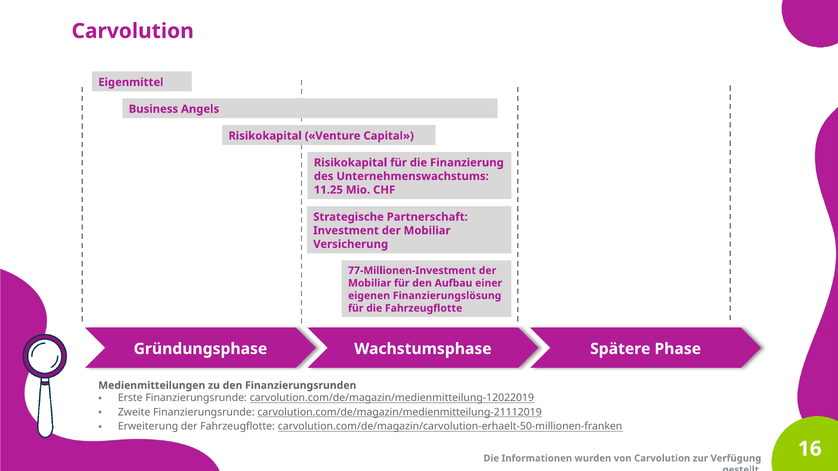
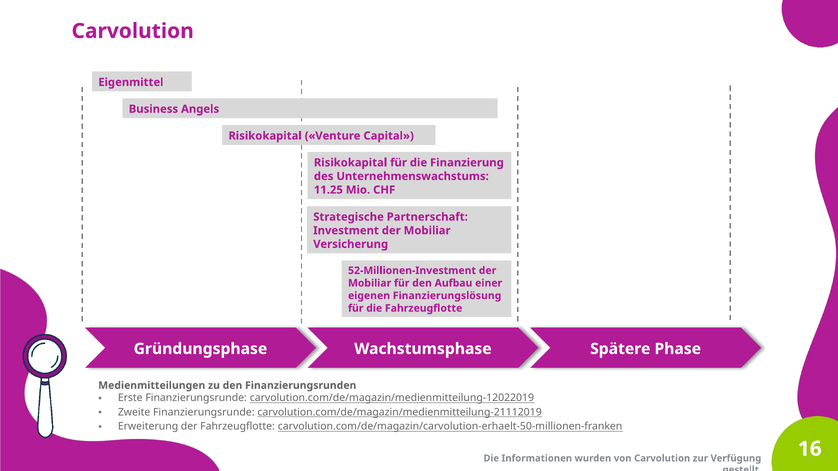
77-Millionen-Investment: 77-Millionen-Investment -> 52-Millionen-Investment
